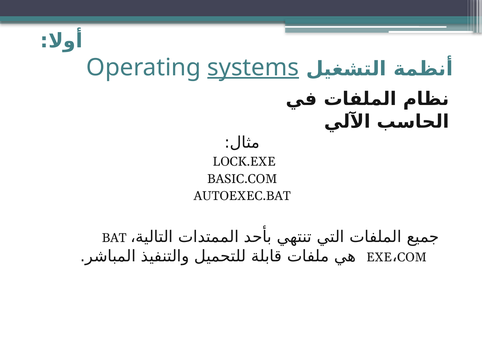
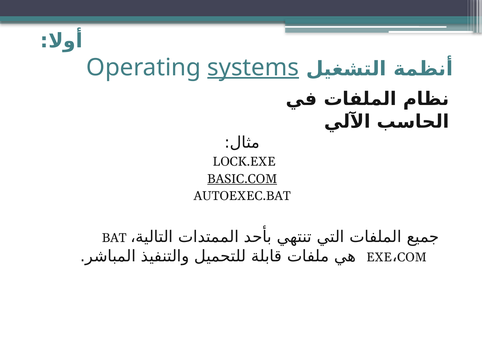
BASIC.COM underline: none -> present
